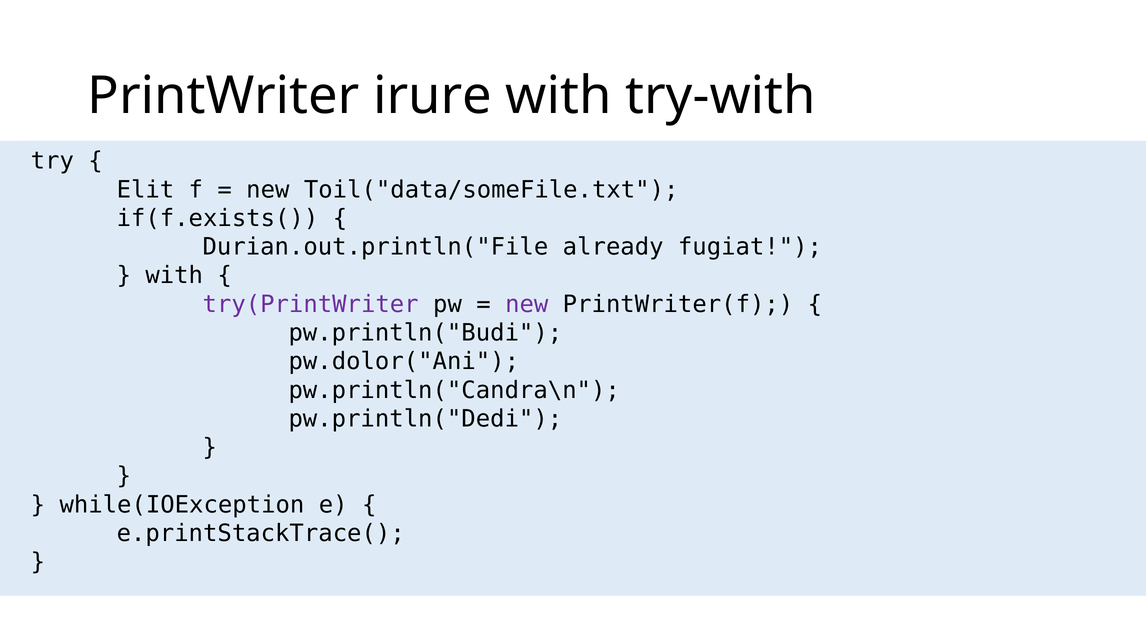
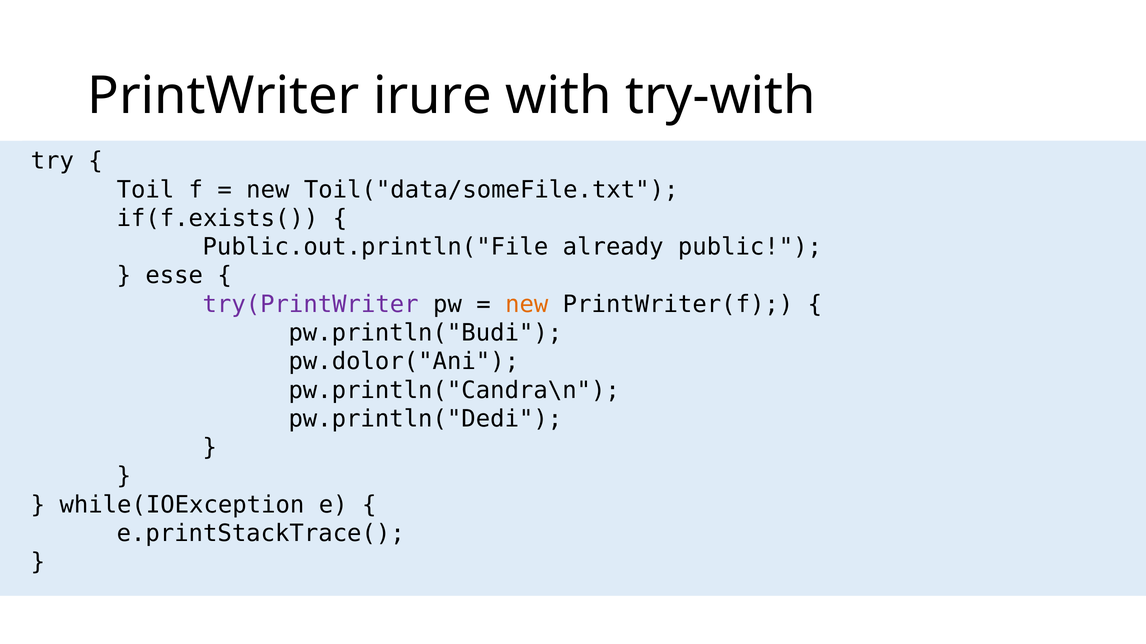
Elit: Elit -> Toil
Durian.out.println("File: Durian.out.println("File -> Public.out.println("File
fugiat: fugiat -> public
with at (174, 276): with -> esse
new at (527, 305) colour: purple -> orange
